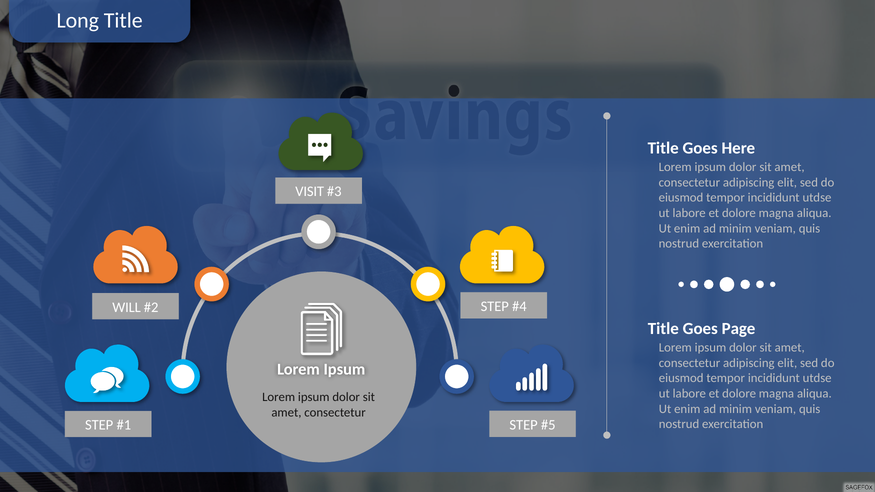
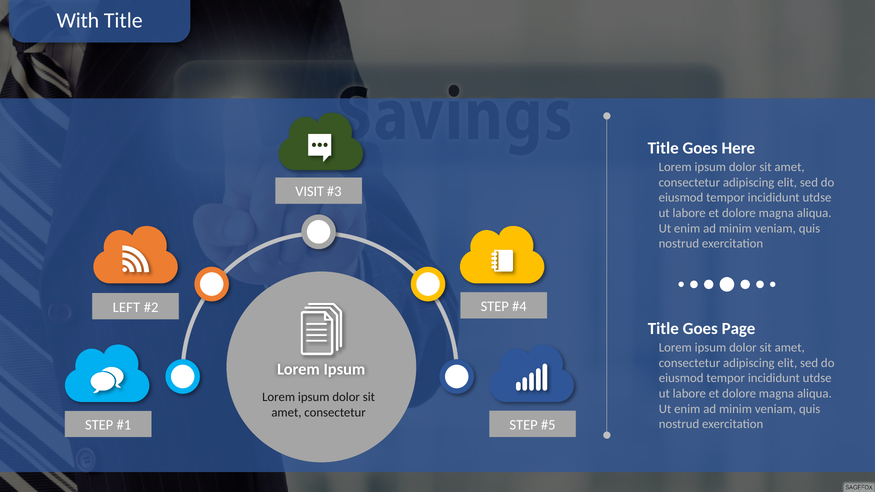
Long: Long -> With
WILL: WILL -> LEFT
